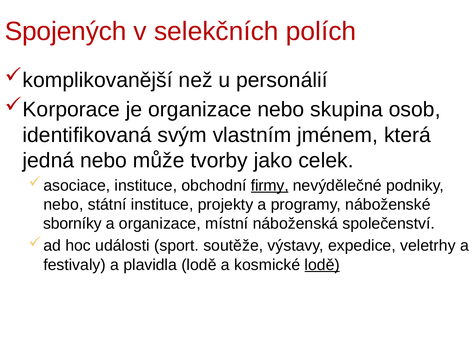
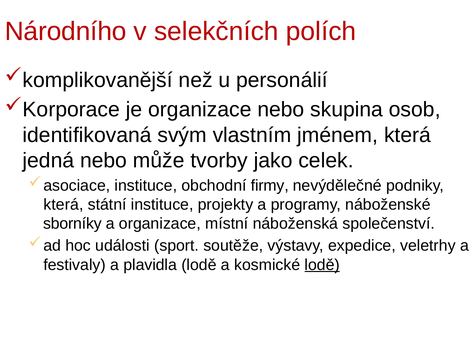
Spojených: Spojených -> Národního
firmy underline: present -> none
nebo at (63, 204): nebo -> která
